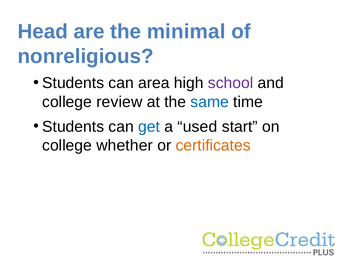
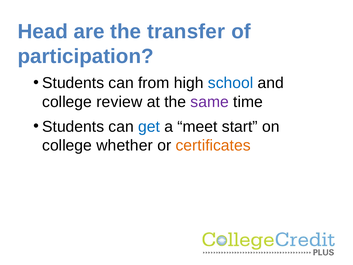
minimal: minimal -> transfer
nonreligious: nonreligious -> participation
area: area -> from
school colour: purple -> blue
same colour: blue -> purple
used: used -> meet
